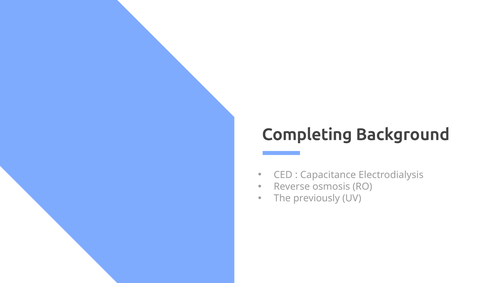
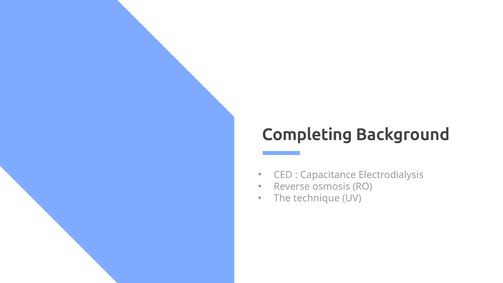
previously: previously -> technique
